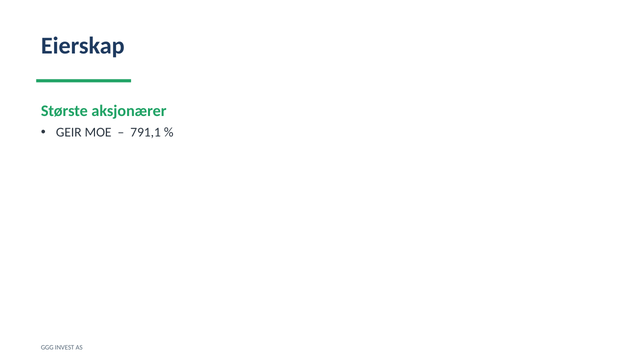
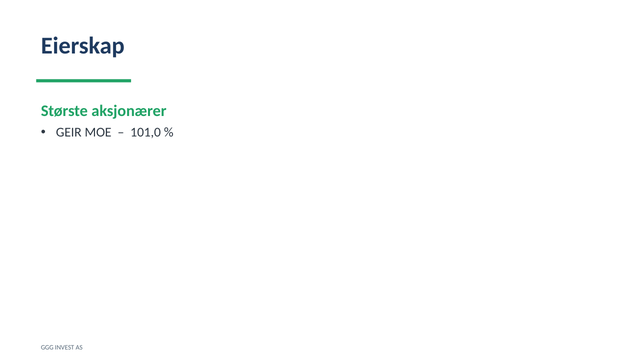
791,1: 791,1 -> 101,0
